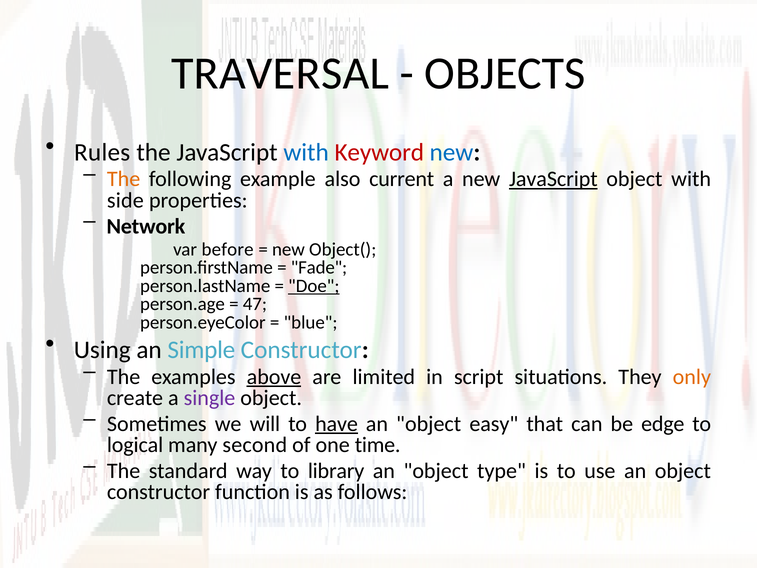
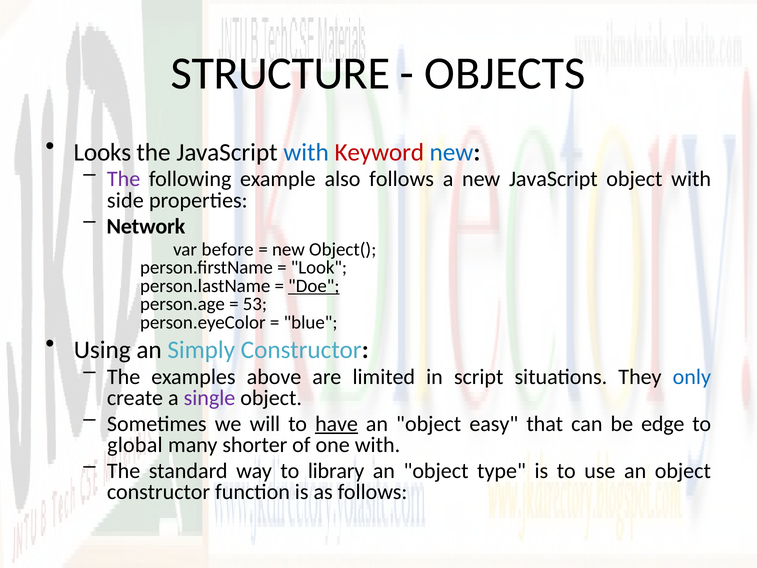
TRAVERSAL: TRAVERSAL -> STRUCTURE
Rules: Rules -> Looks
The at (124, 179) colour: orange -> purple
also current: current -> follows
JavaScript at (553, 179) underline: present -> none
Fade: Fade -> Look
47: 47 -> 53
Simple: Simple -> Simply
above underline: present -> none
only colour: orange -> blue
logical: logical -> global
second: second -> shorter
one time: time -> with
